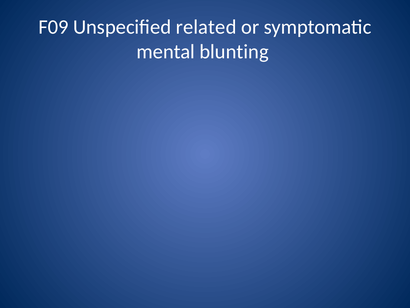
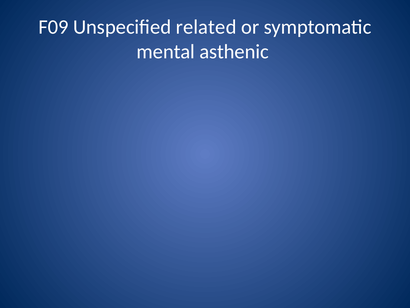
blunting: blunting -> asthenic
